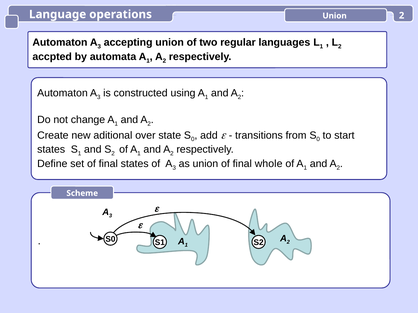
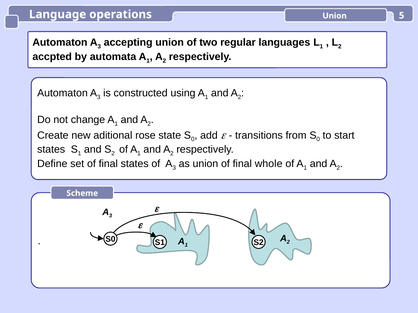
Union 2: 2 -> 5
over: over -> rose
